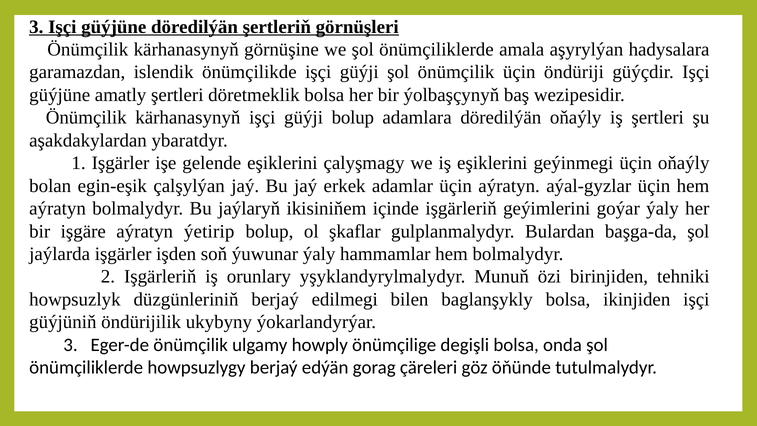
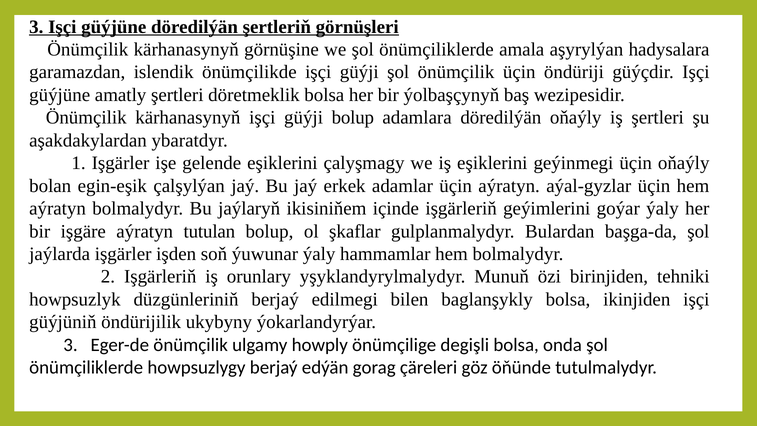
ýetirip: ýetirip -> tutulan
